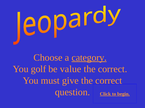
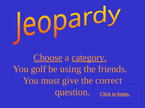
Choose underline: none -> present
value: value -> using
correct at (113, 70): correct -> friends
